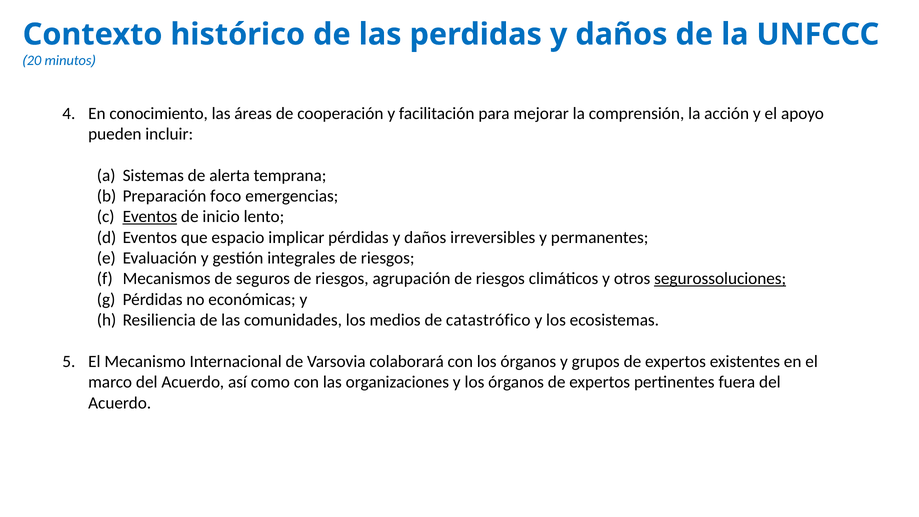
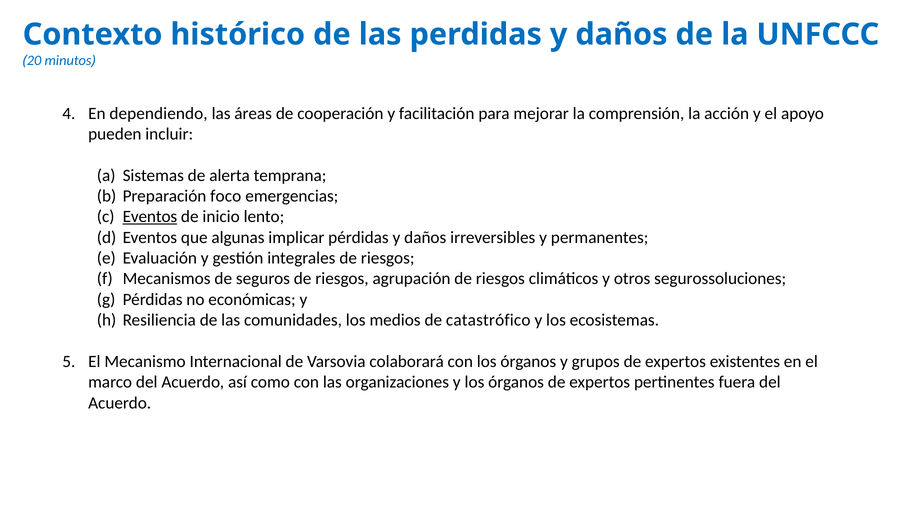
conocimiento: conocimiento -> dependiendo
espacio: espacio -> algunas
segurossoluciones underline: present -> none
